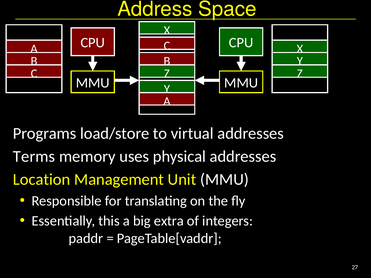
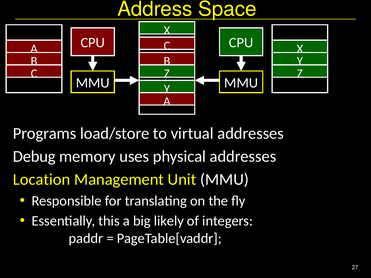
Terms: Terms -> Debug
extra: extra -> likely
